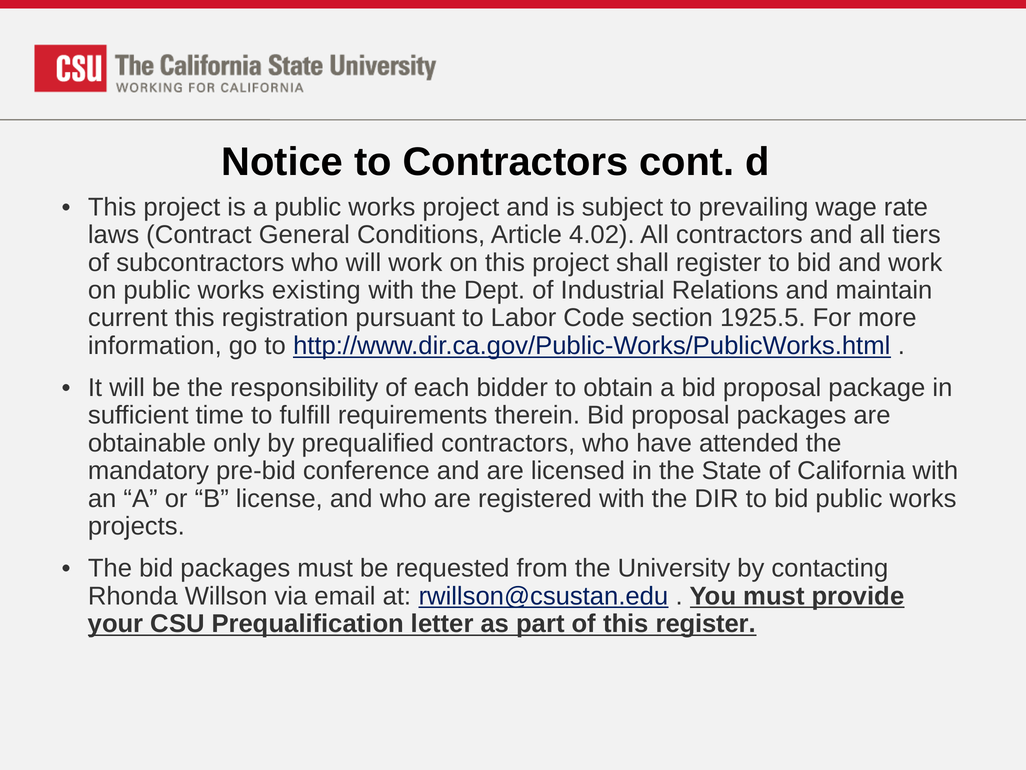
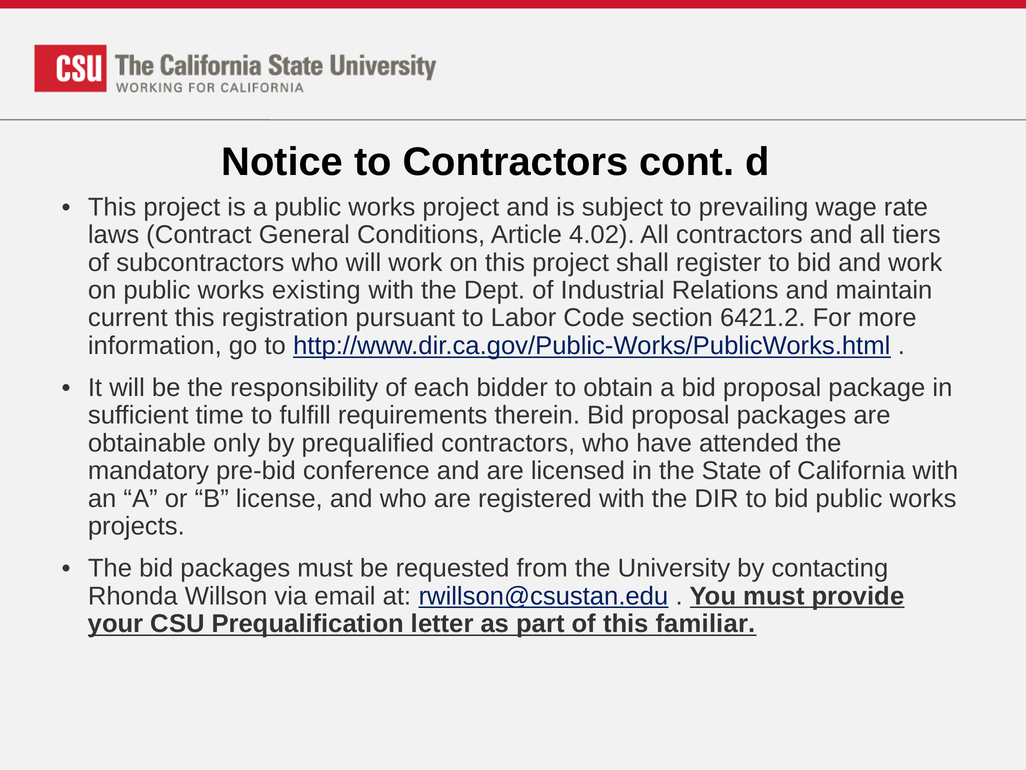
1925.5: 1925.5 -> 6421.2
this register: register -> familiar
